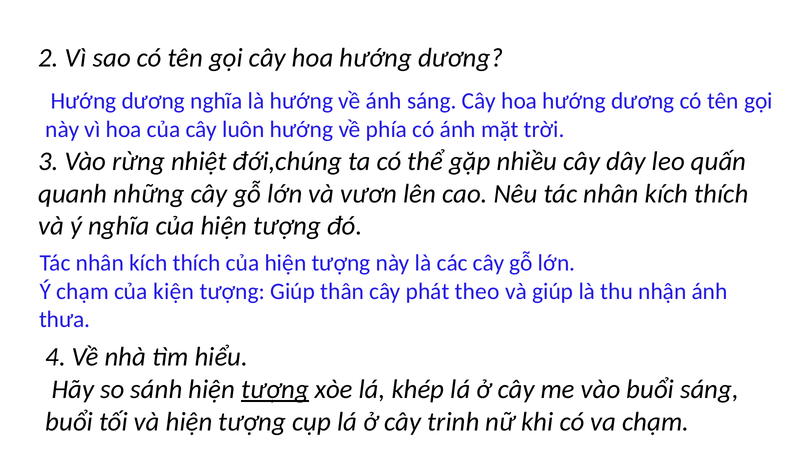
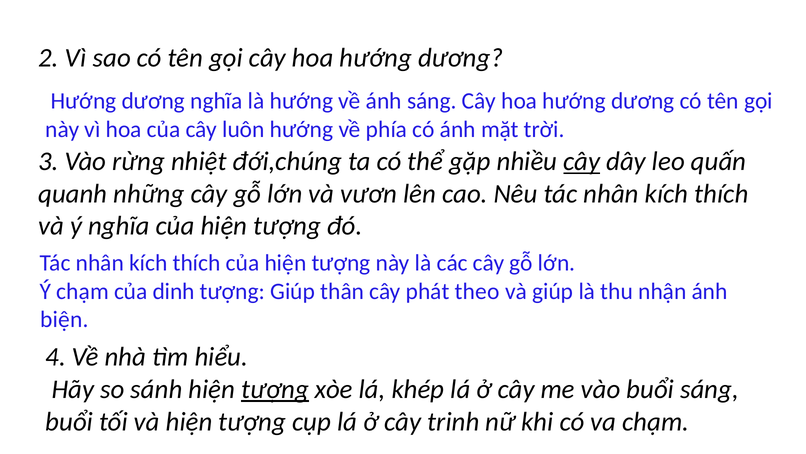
cây at (582, 161) underline: none -> present
kiện: kiện -> dinh
thưa: thưa -> biện
